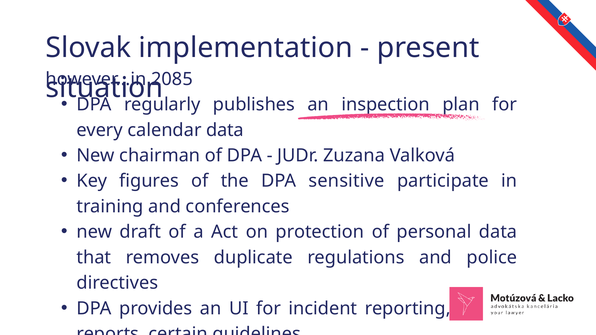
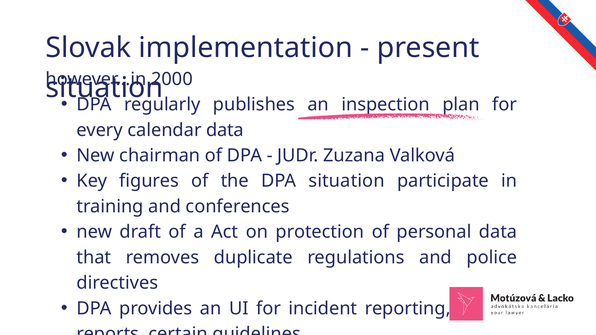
2085: 2085 -> 2000
DPA sensitive: sensitive -> situation
